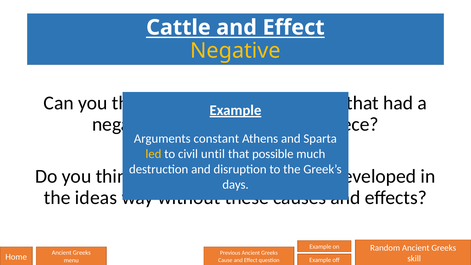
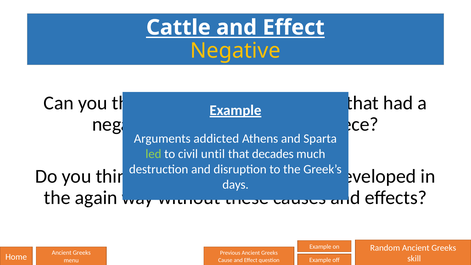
constant: constant -> addicted
led colour: yellow -> light green
possible: possible -> decades
ideas: ideas -> again
